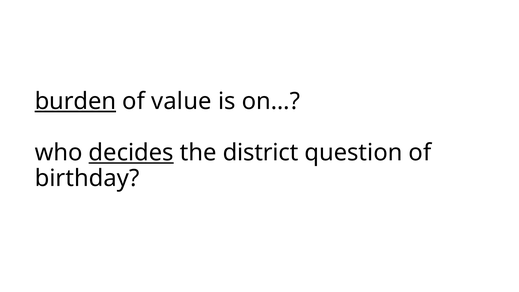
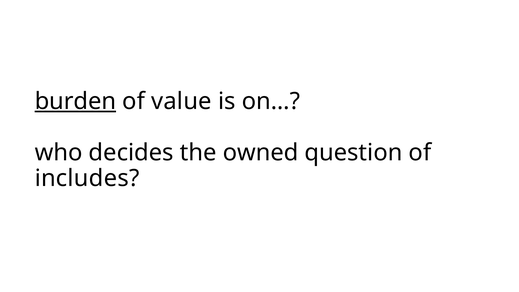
decides underline: present -> none
district: district -> owned
birthday: birthday -> includes
